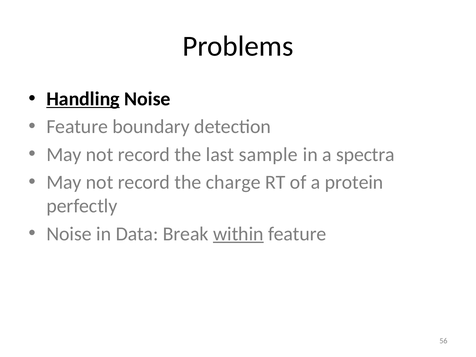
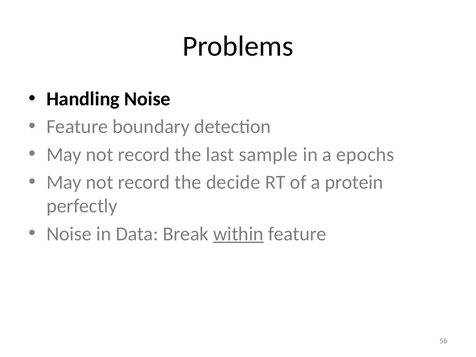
Handling underline: present -> none
spectra: spectra -> epochs
charge: charge -> decide
